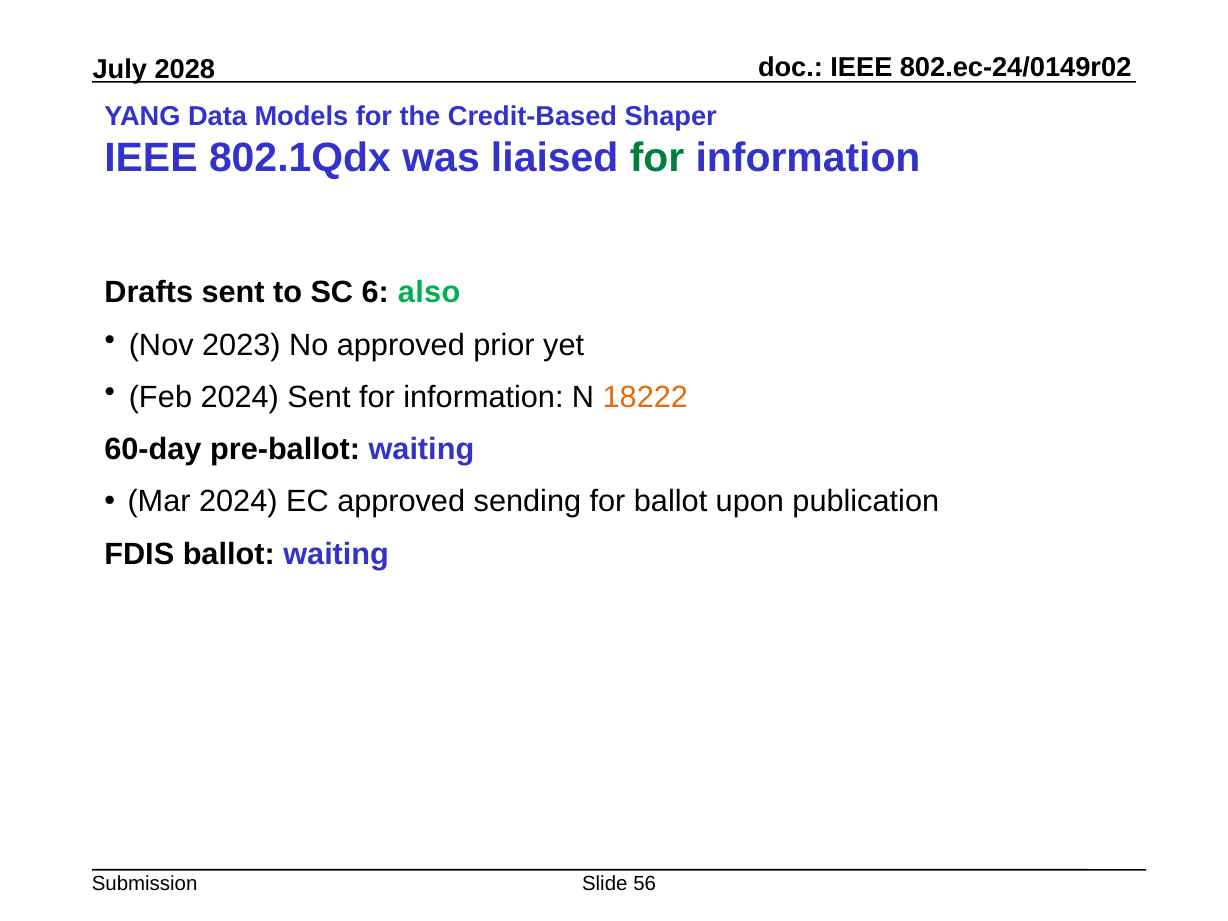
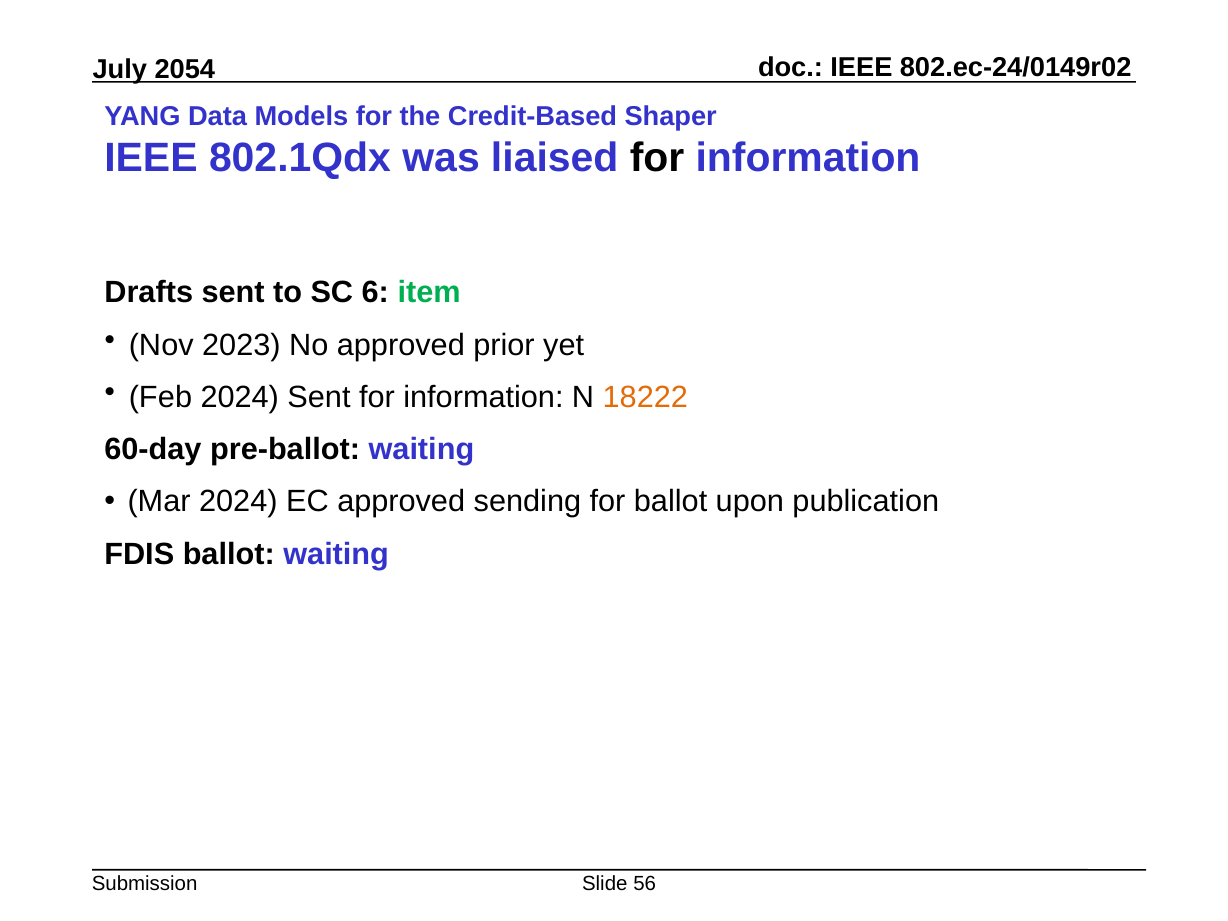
2028: 2028 -> 2054
for at (657, 158) colour: green -> black
also: also -> item
